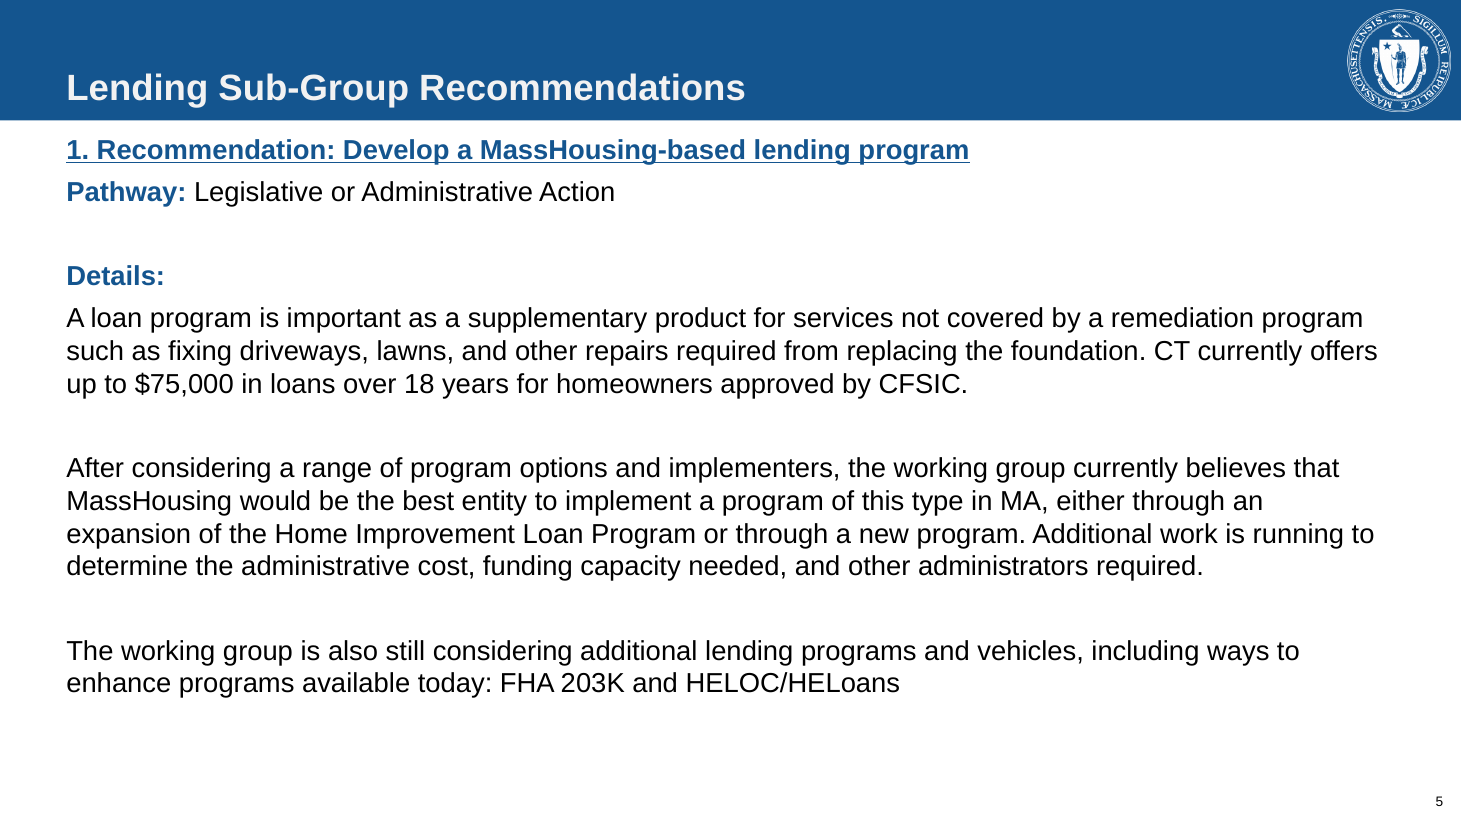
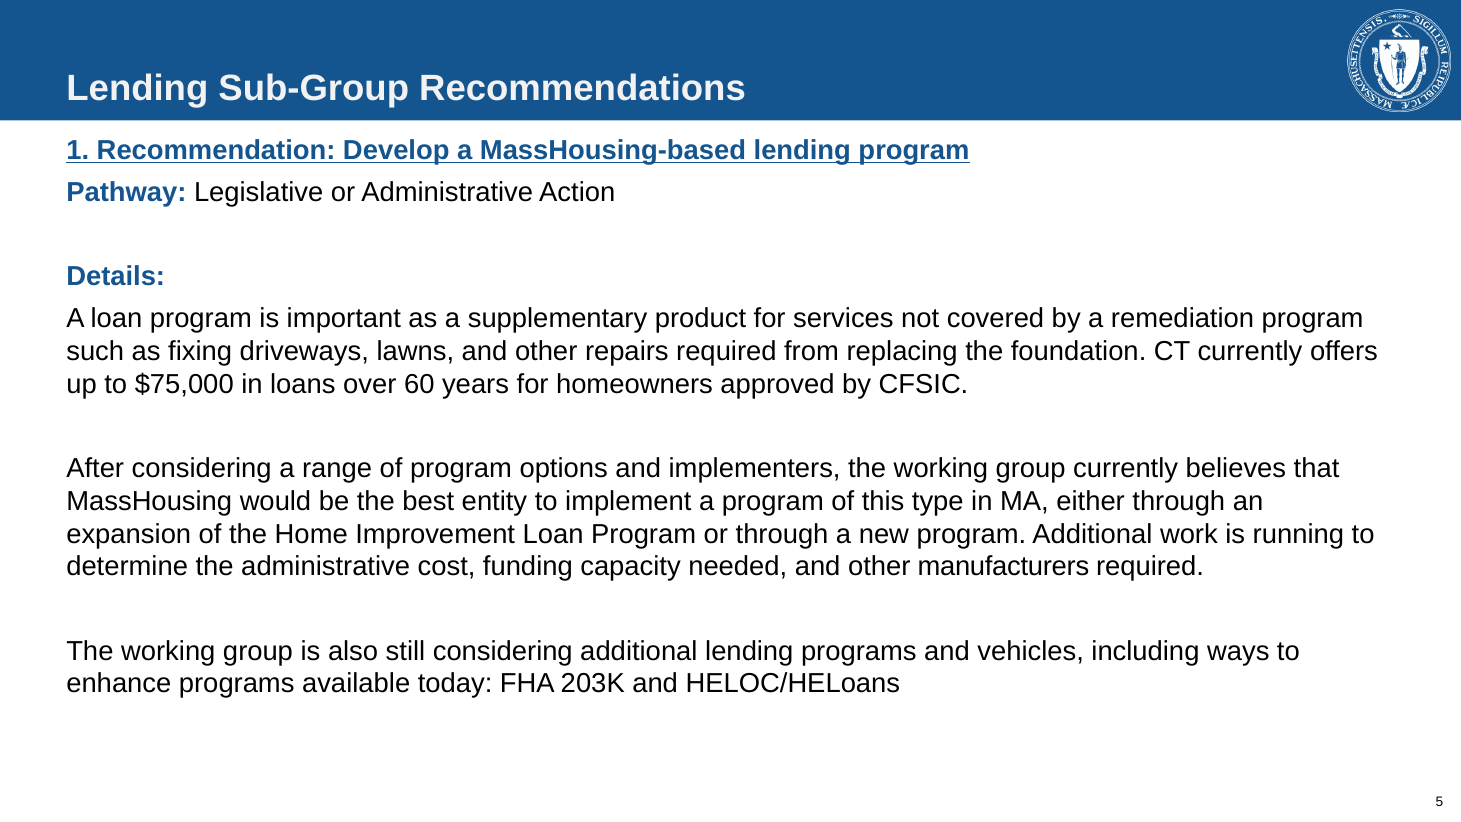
18: 18 -> 60
administrators: administrators -> manufacturers
